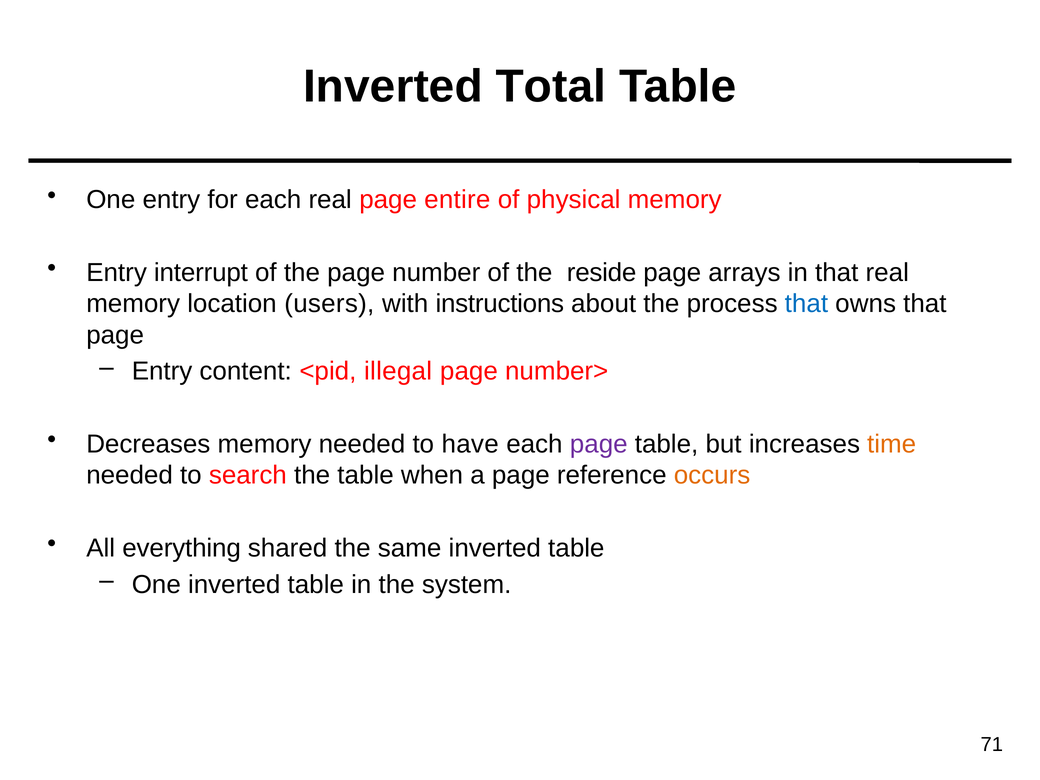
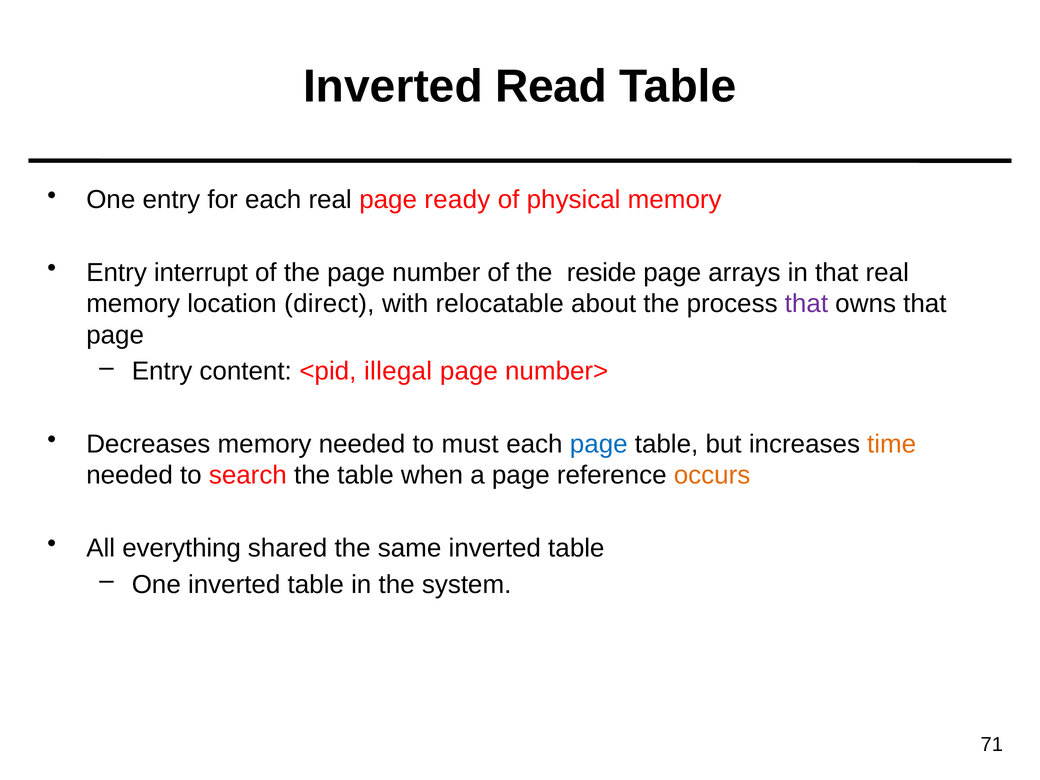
Total: Total -> Read
entire: entire -> ready
users: users -> direct
instructions: instructions -> relocatable
that at (806, 304) colour: blue -> purple
have: have -> must
page at (599, 444) colour: purple -> blue
